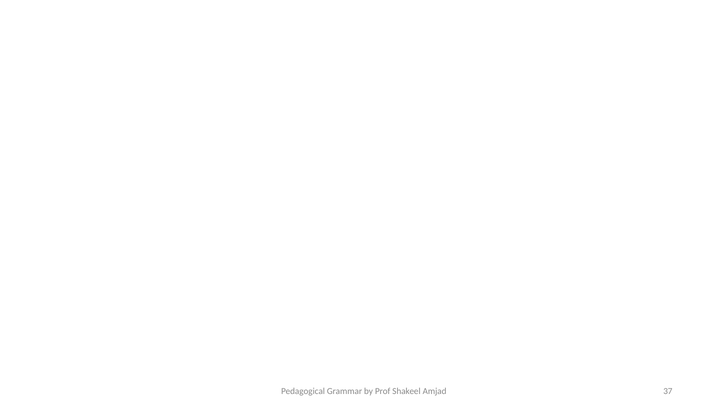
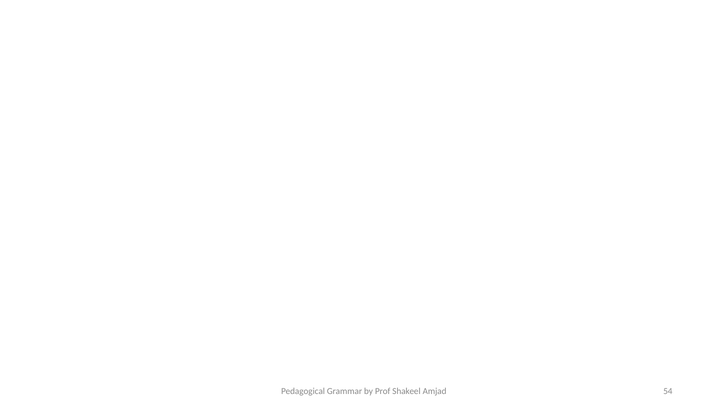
37: 37 -> 54
